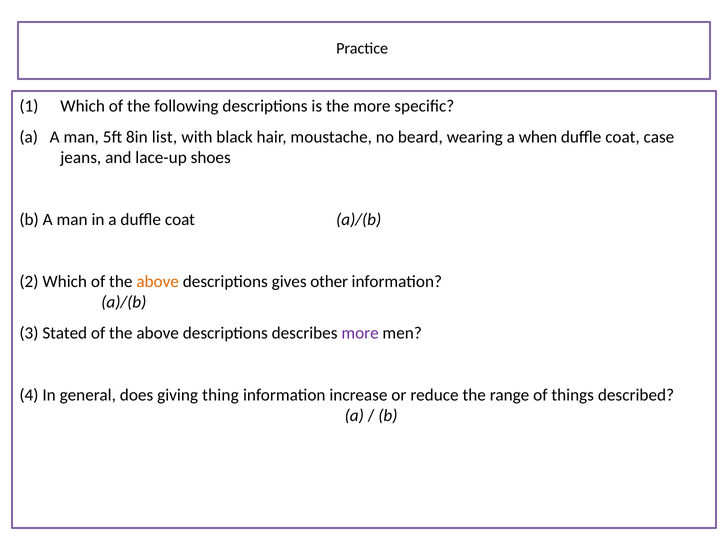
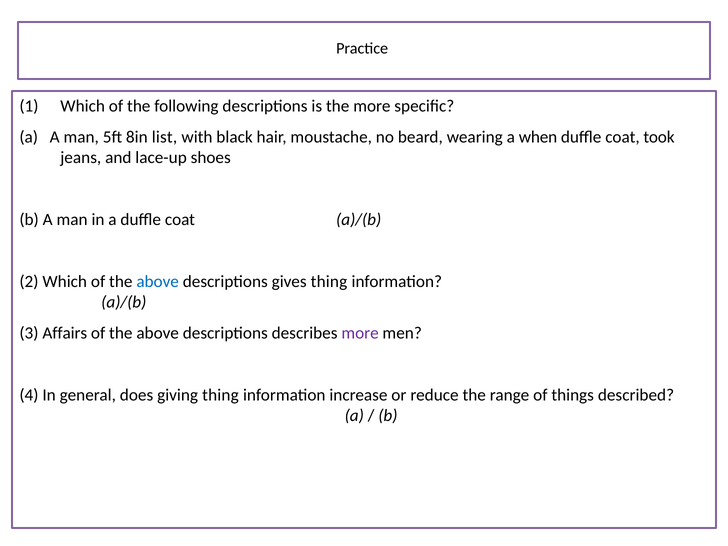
case: case -> took
above at (158, 282) colour: orange -> blue
gives other: other -> thing
Stated: Stated -> Affairs
